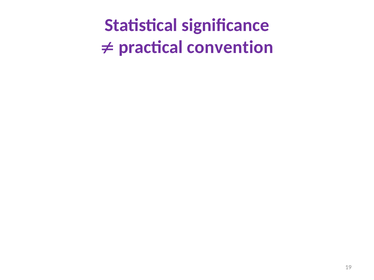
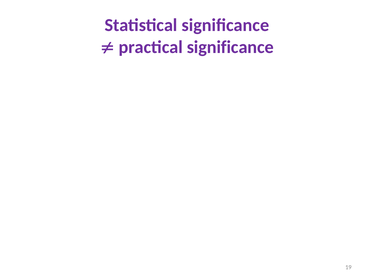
practical convention: convention -> significance
